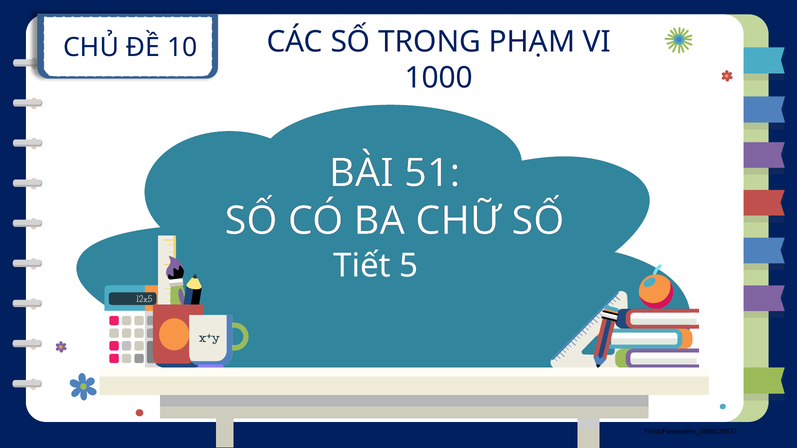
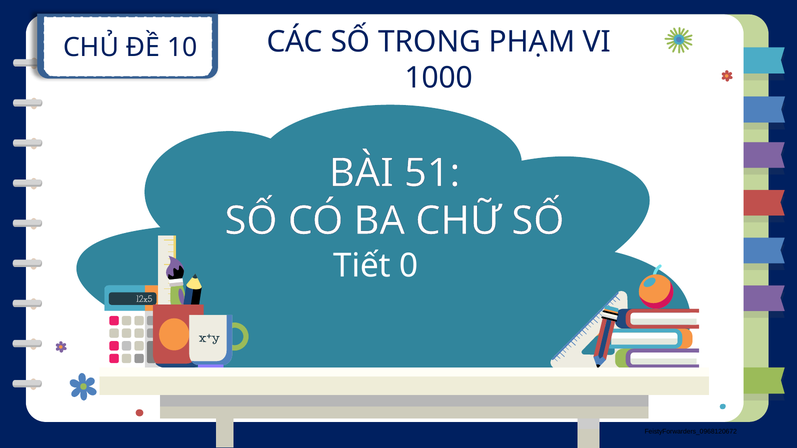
5: 5 -> 0
